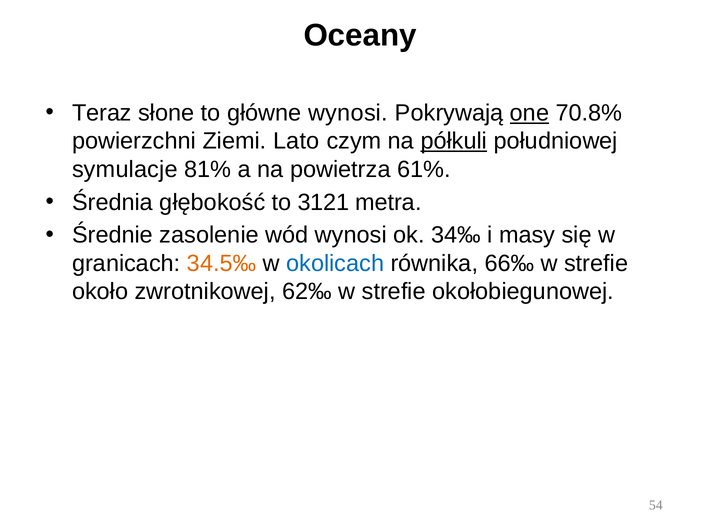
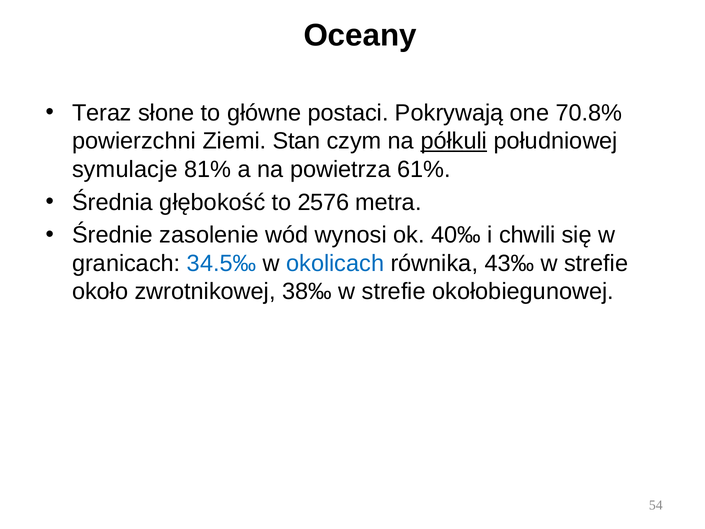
główne wynosi: wynosi -> postaci
one underline: present -> none
Lato: Lato -> Stan
3121: 3121 -> 2576
34‰: 34‰ -> 40‰
masy: masy -> chwili
34.5‰ colour: orange -> blue
66‰: 66‰ -> 43‰
62‰: 62‰ -> 38‰
